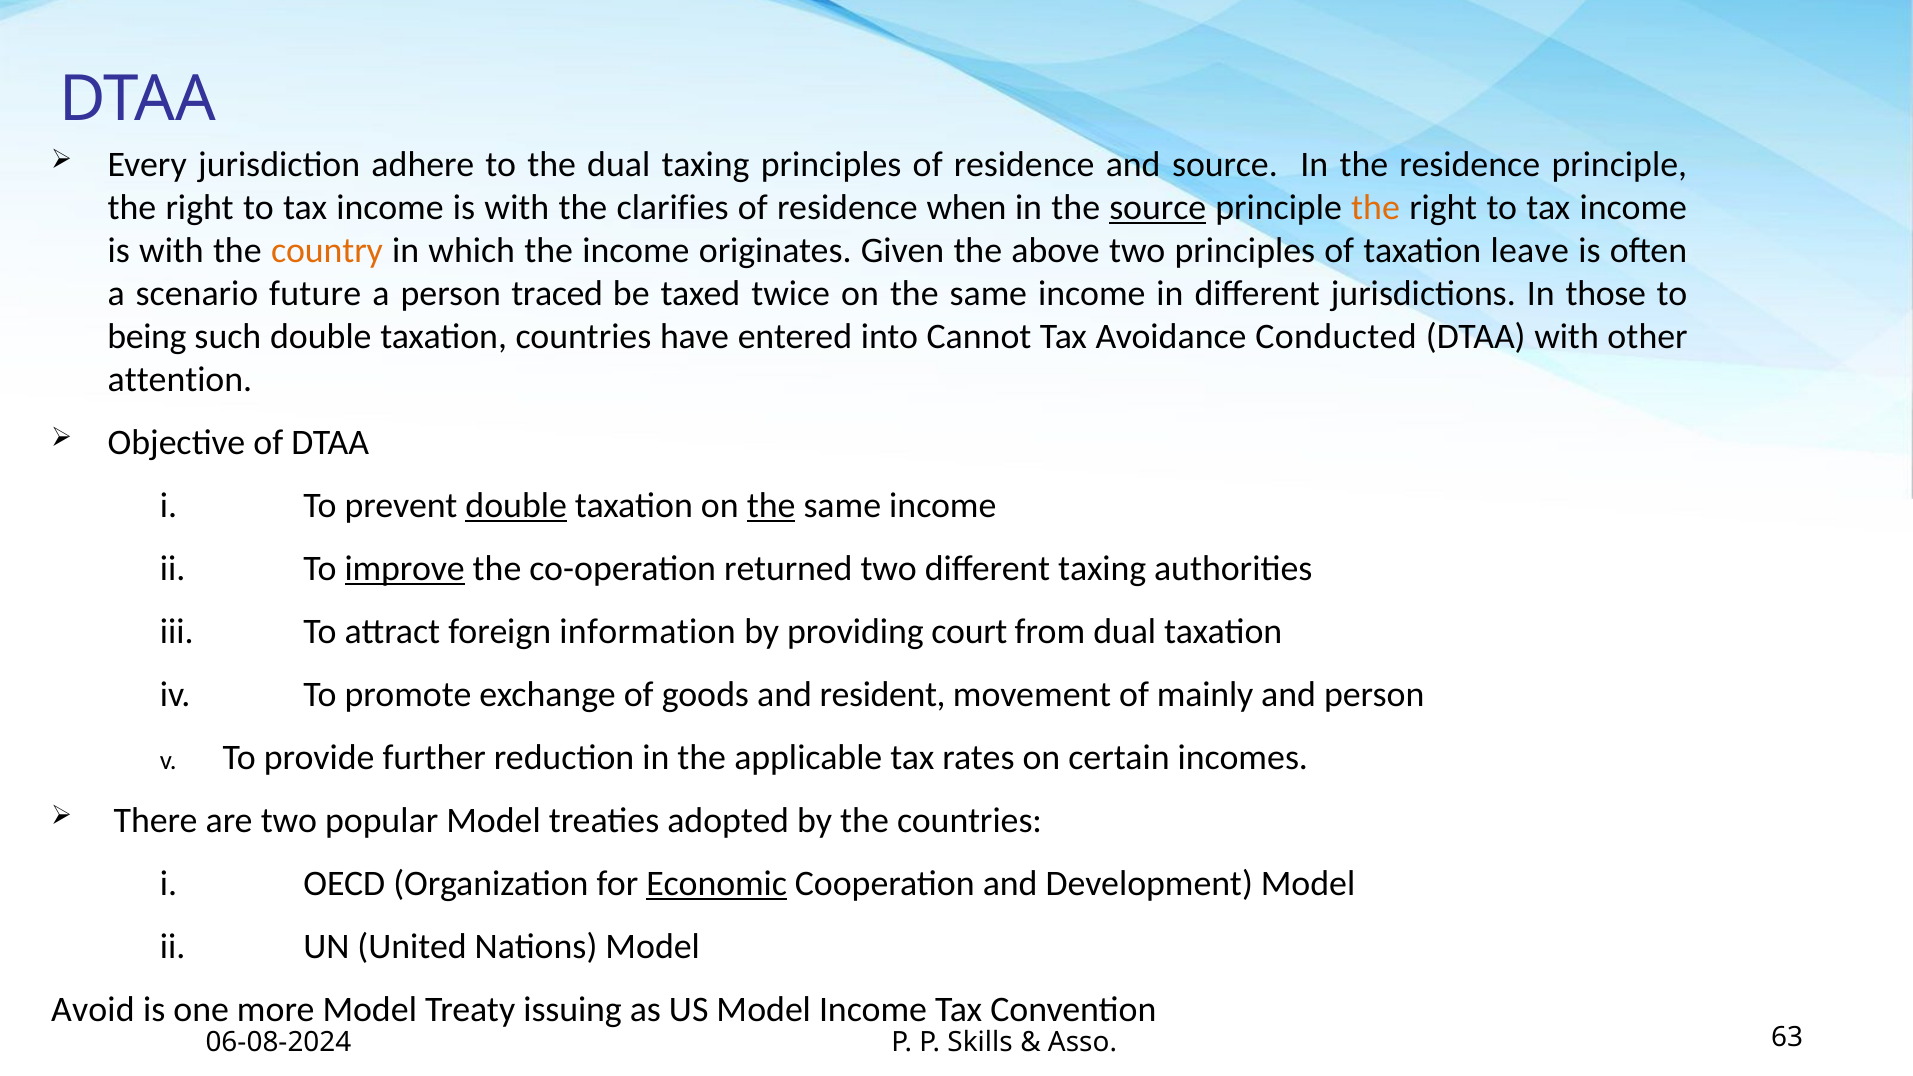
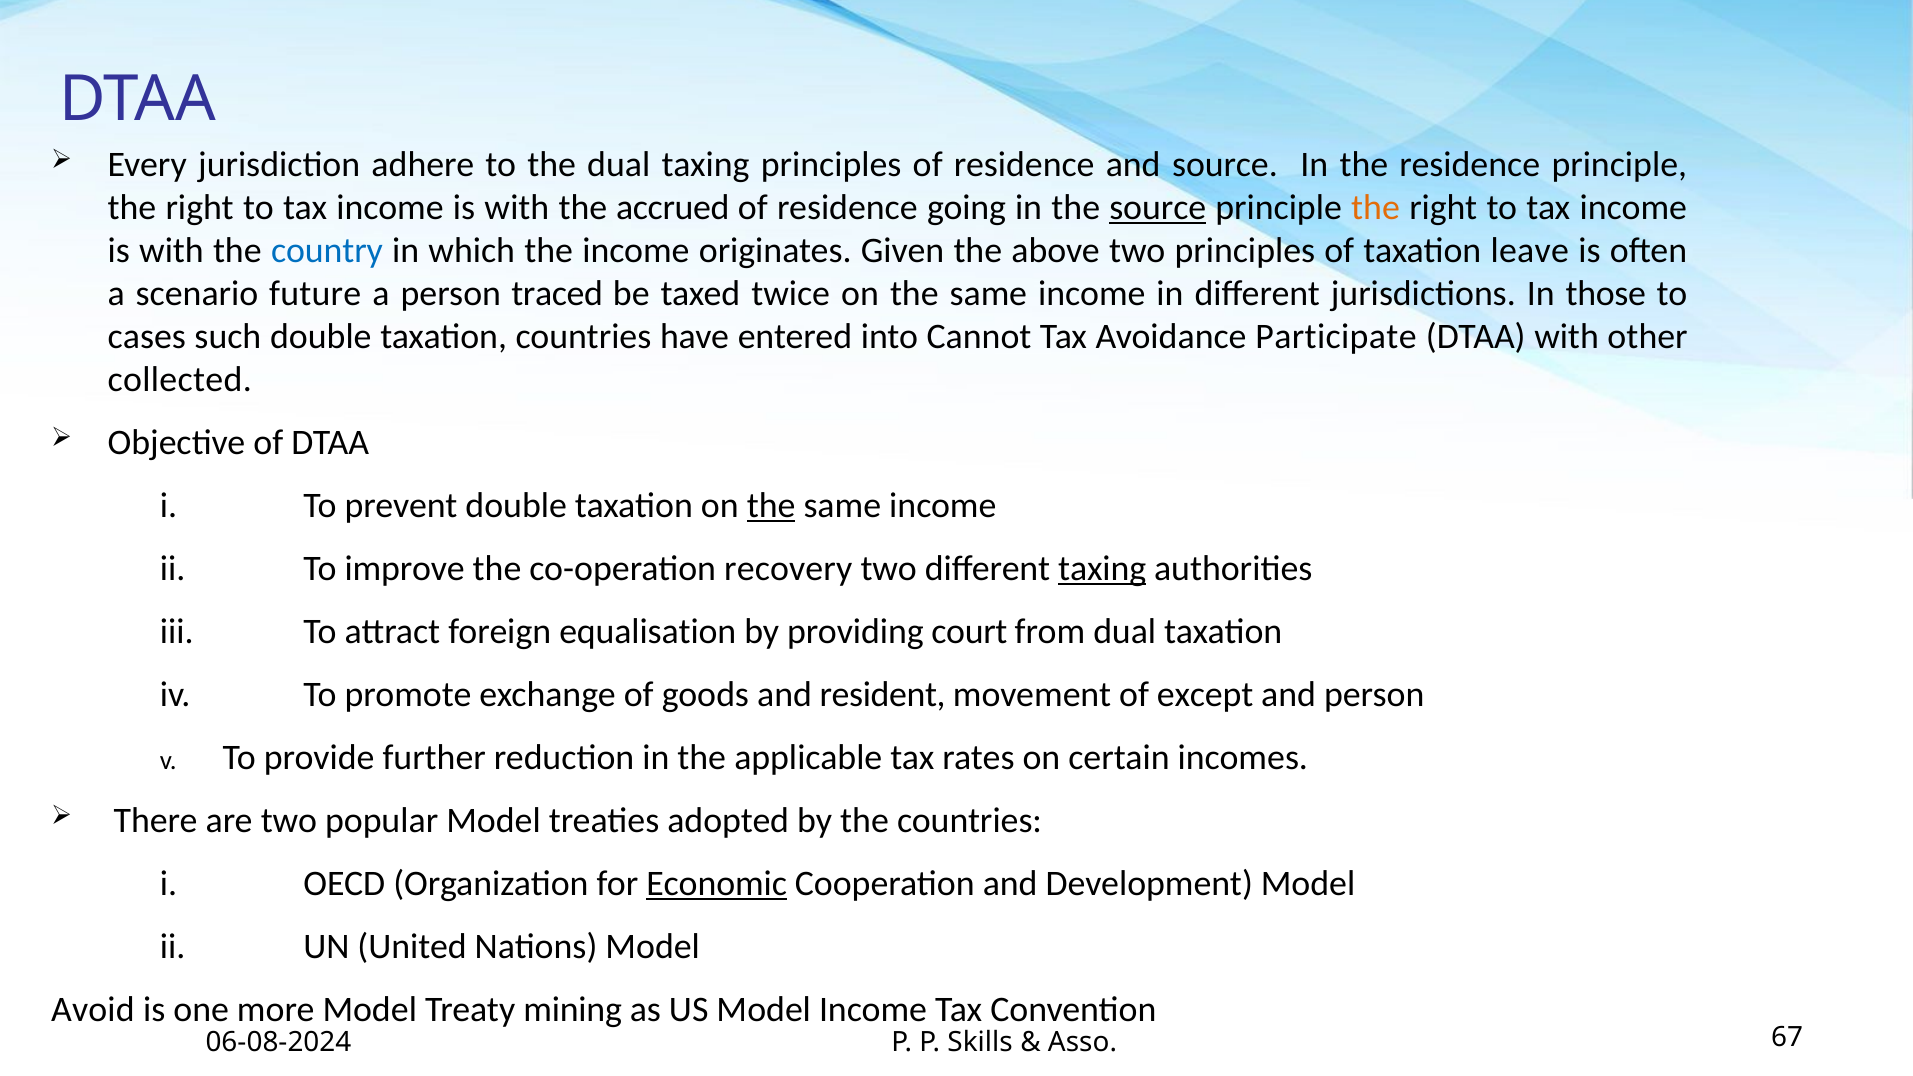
clarifies: clarifies -> accrued
when: when -> going
country colour: orange -> blue
being: being -> cases
Conducted: Conducted -> Participate
attention: attention -> collected
double at (516, 506) underline: present -> none
improve underline: present -> none
returned: returned -> recovery
taxing at (1102, 569) underline: none -> present
information: information -> equalisation
mainly: mainly -> except
issuing: issuing -> mining
63: 63 -> 67
